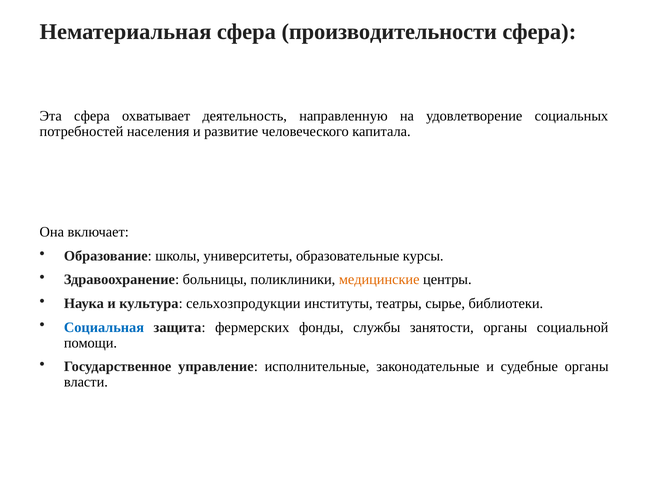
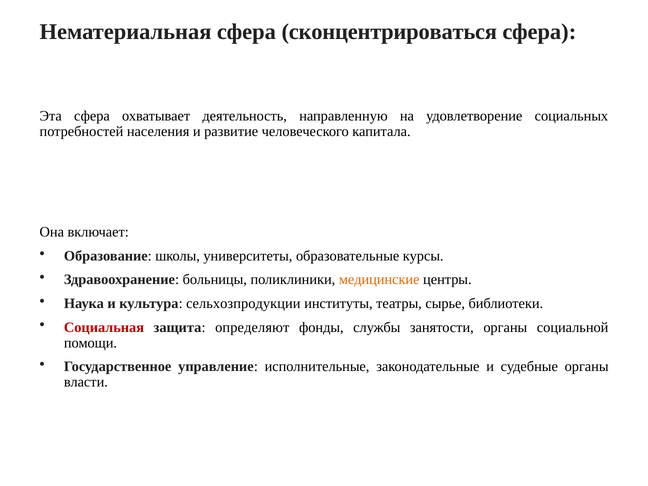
производительности: производительности -> сконцентрироваться
Социальная colour: blue -> red
фермерских: фермерских -> определяют
